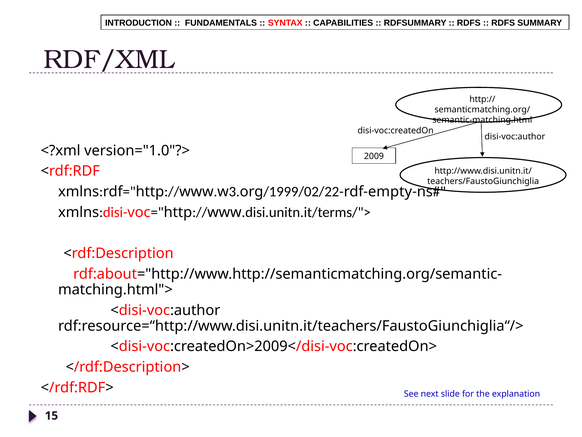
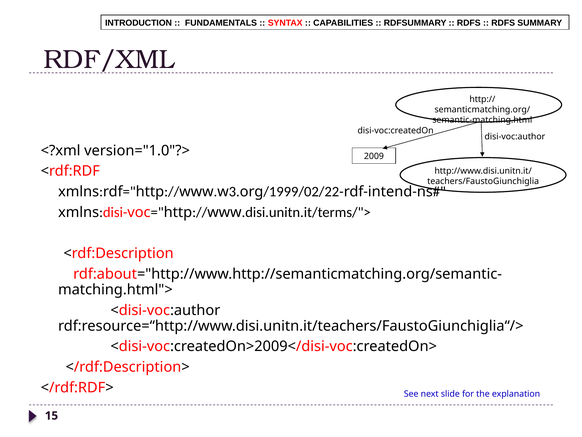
empty: empty -> intend
